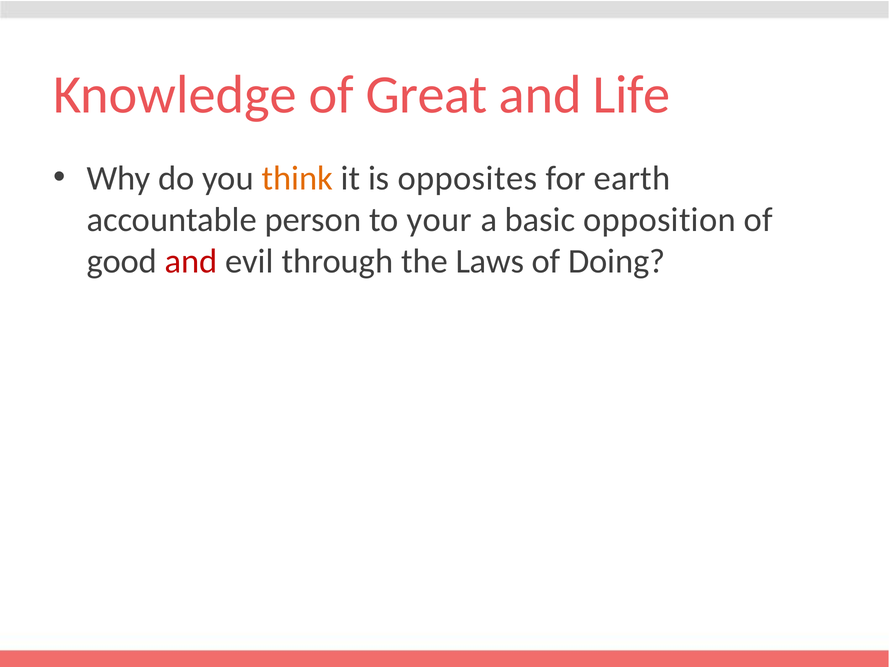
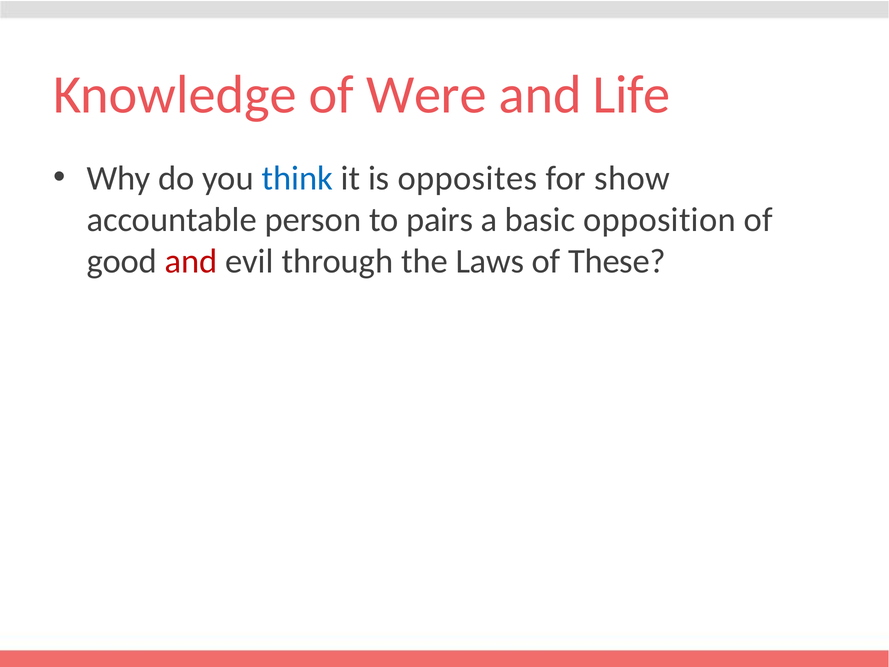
Great: Great -> Were
think colour: orange -> blue
earth: earth -> show
your: your -> pairs
Doing: Doing -> These
